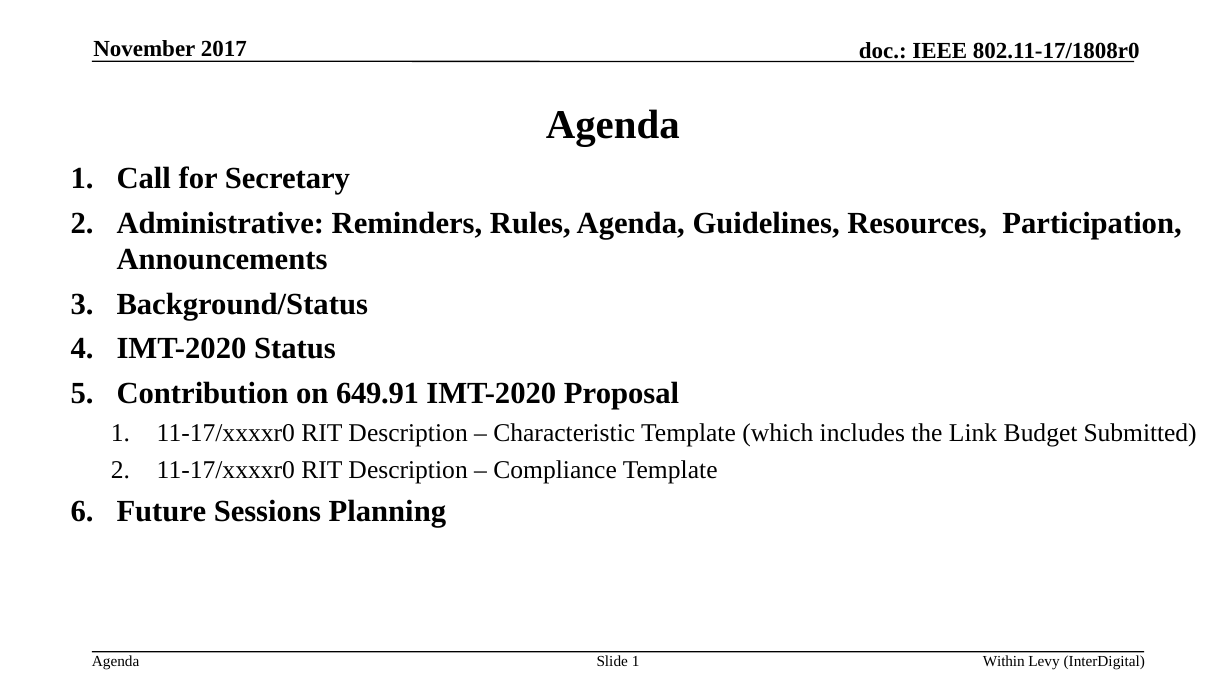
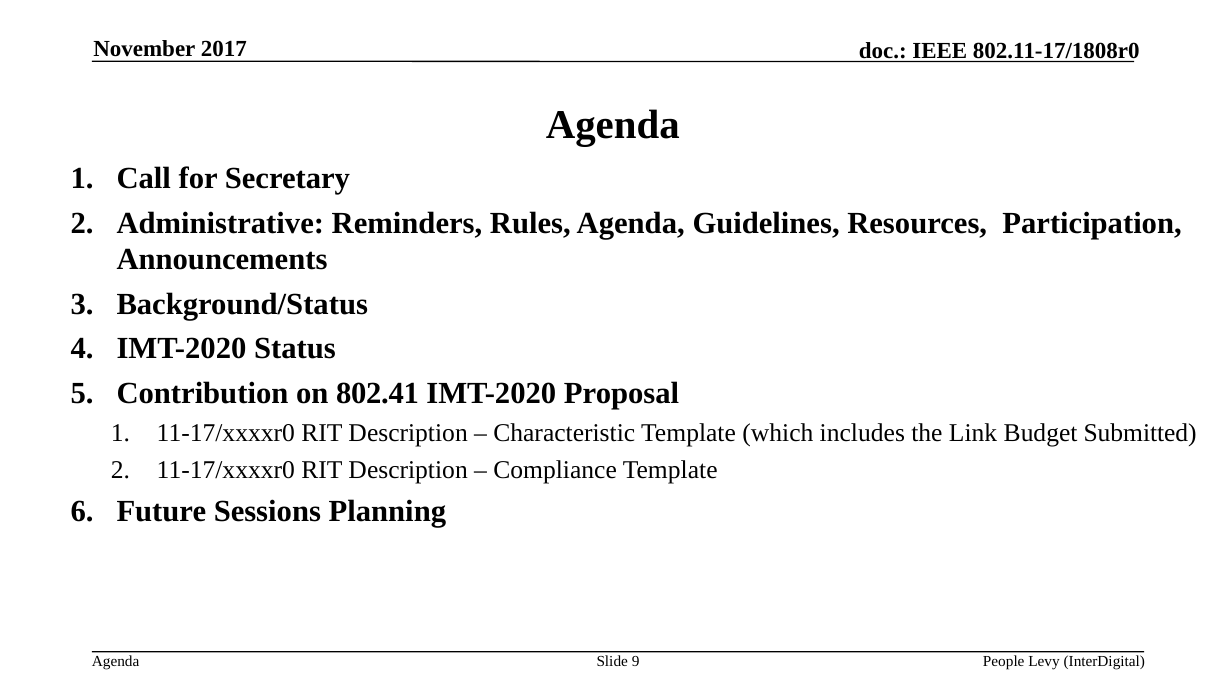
649.91: 649.91 -> 802.41
Slide 1: 1 -> 9
Within: Within -> People
